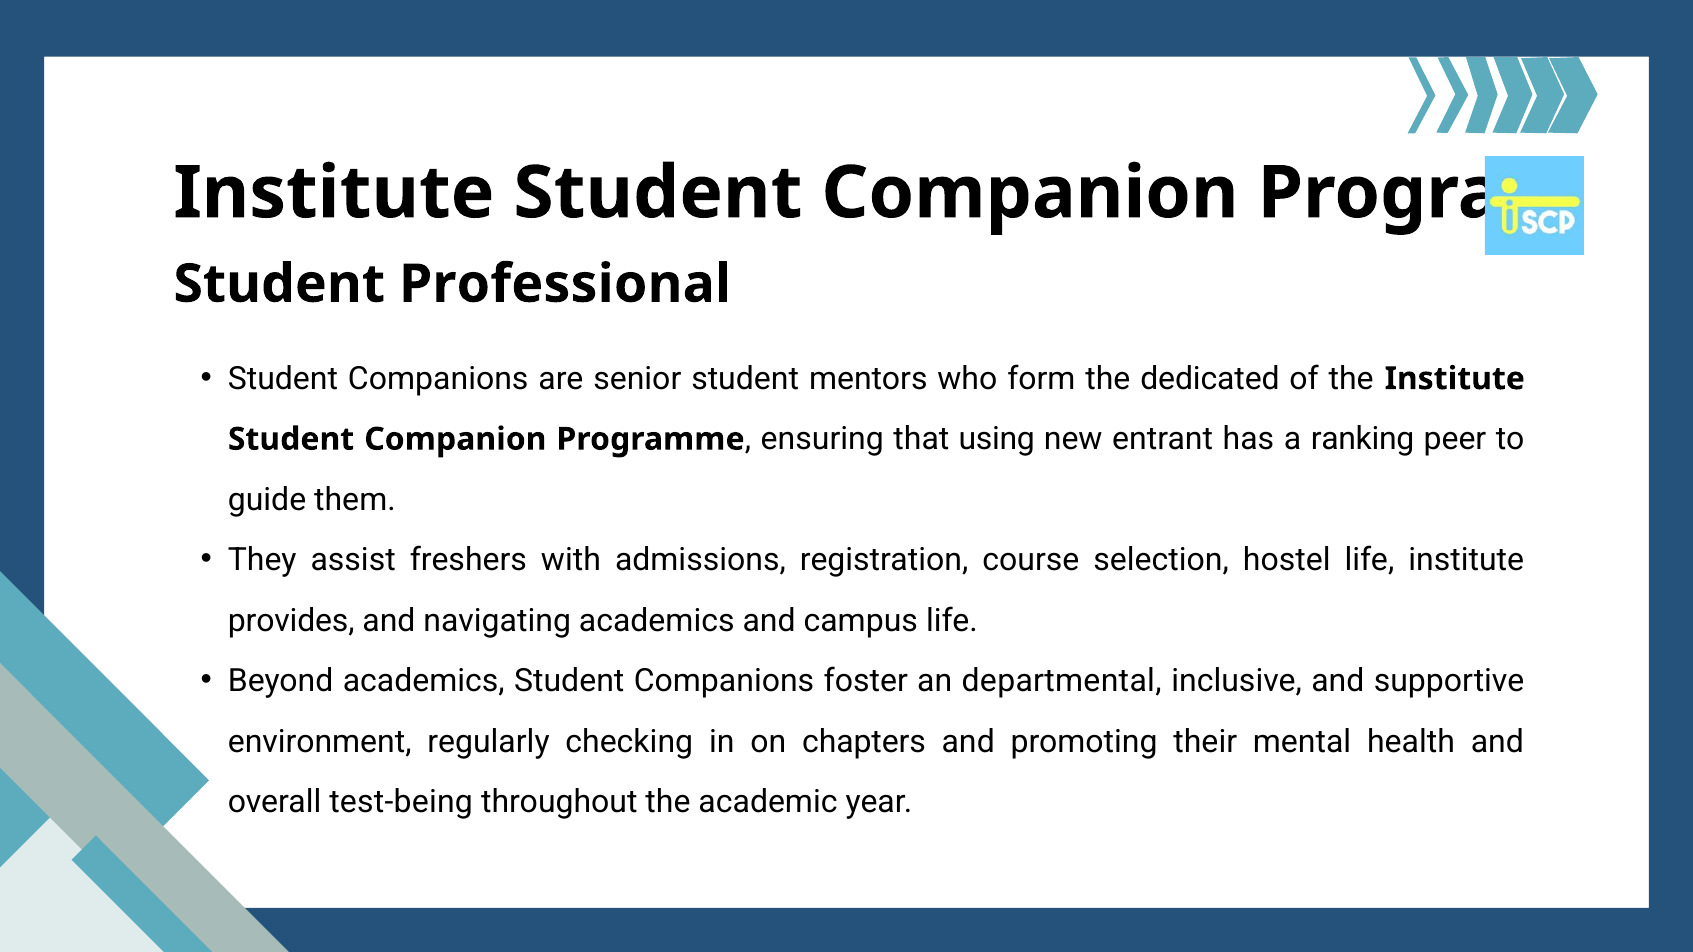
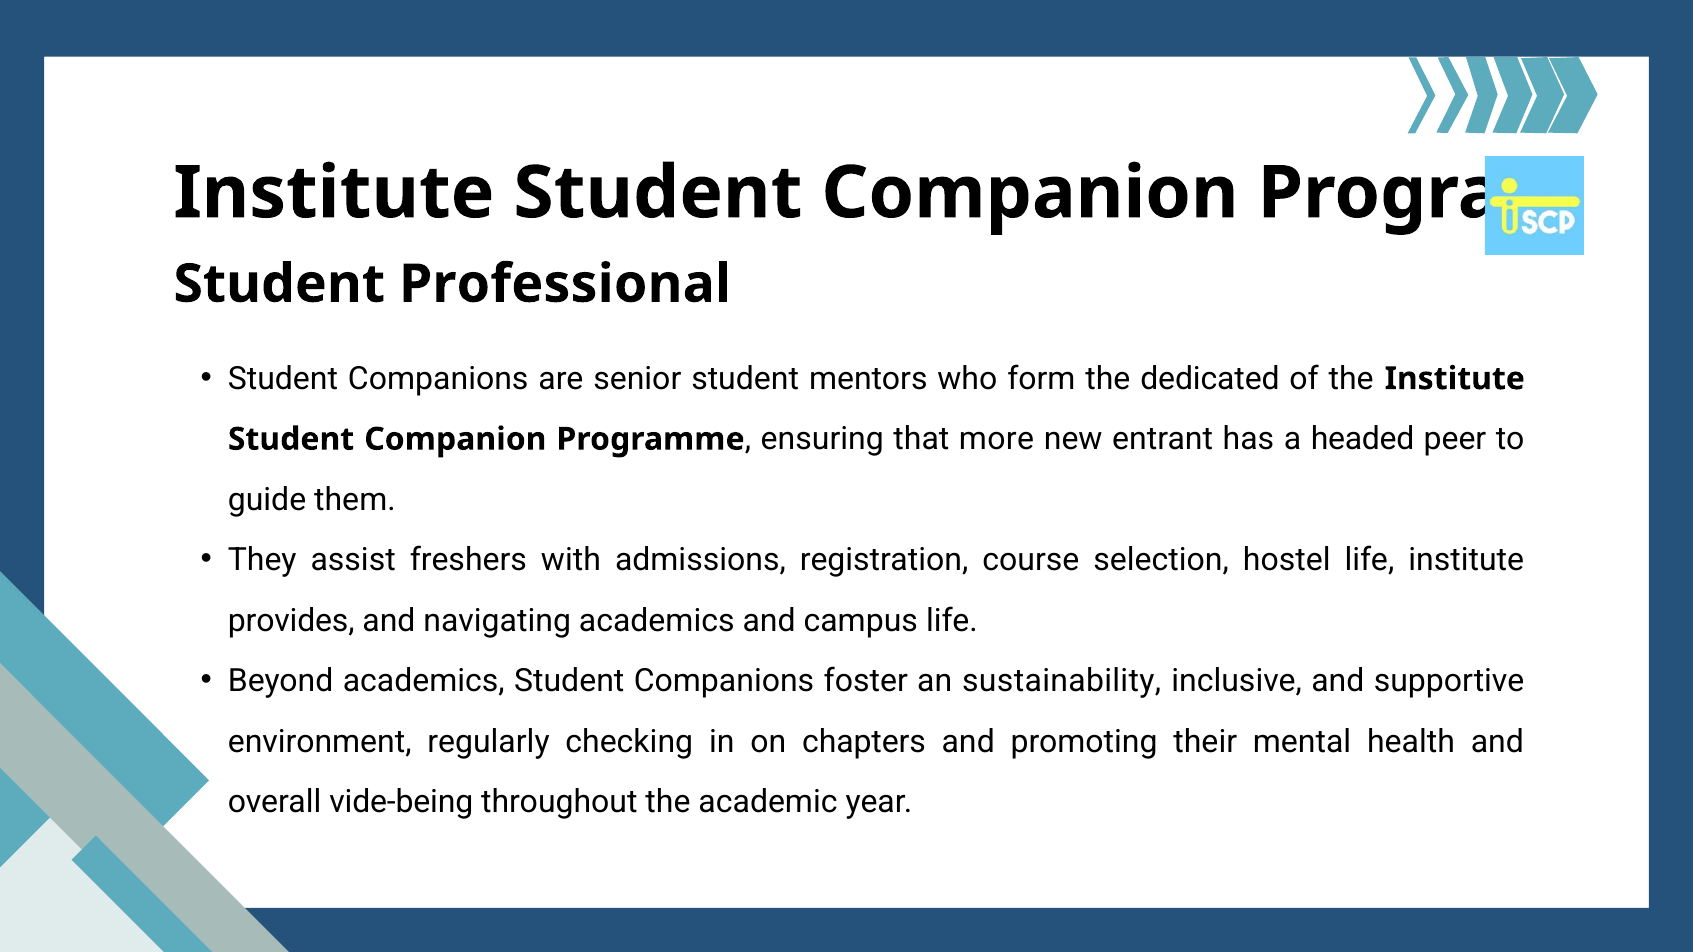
using: using -> more
ranking: ranking -> headed
departmental: departmental -> sustainability
test-being: test-being -> vide-being
